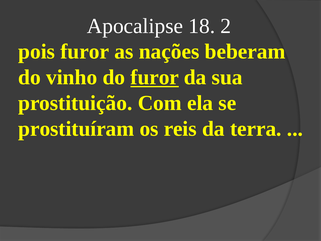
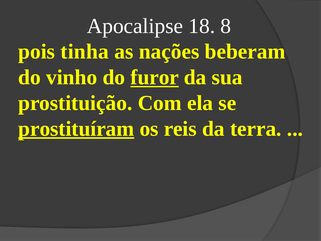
2: 2 -> 8
pois furor: furor -> tinha
prostituíram underline: none -> present
